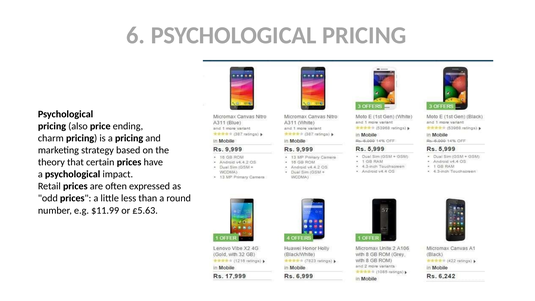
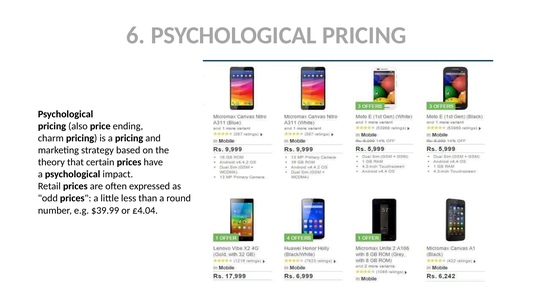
$11.99: $11.99 -> $39.99
£5.63: £5.63 -> £4.04
